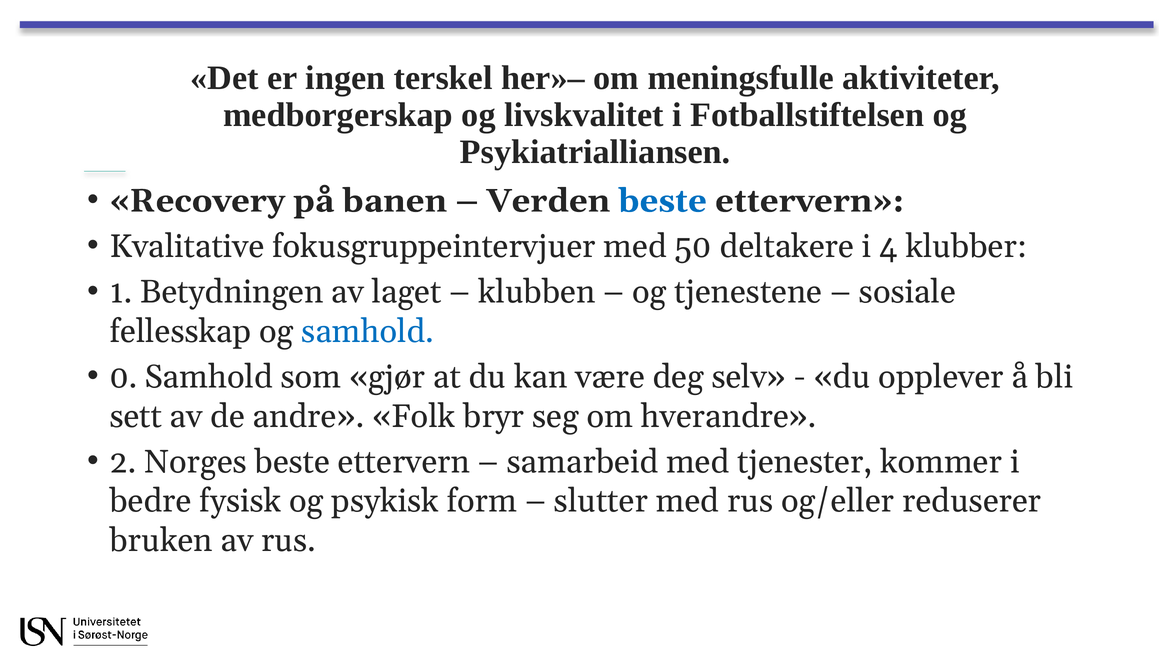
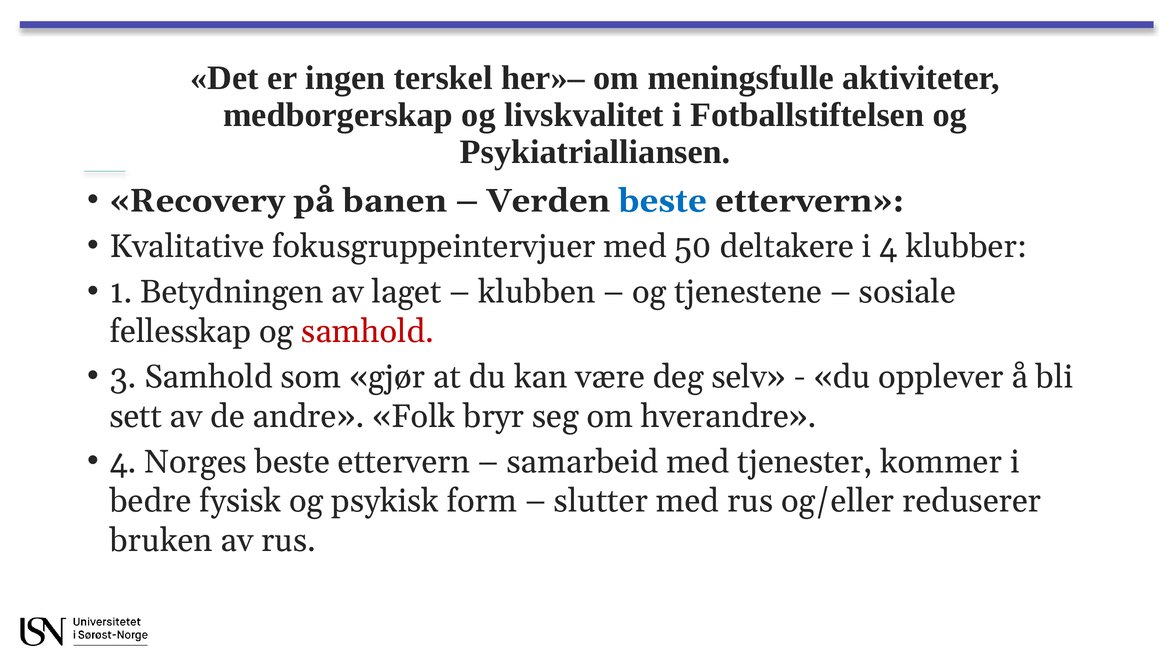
samhold at (368, 332) colour: blue -> red
0: 0 -> 3
2 at (123, 462): 2 -> 4
